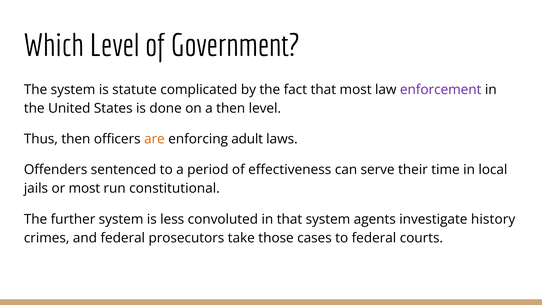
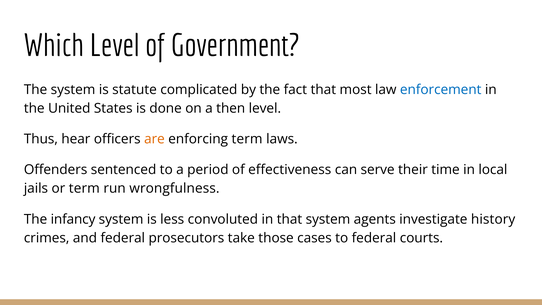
enforcement colour: purple -> blue
Thus then: then -> hear
enforcing adult: adult -> term
or most: most -> term
constitutional: constitutional -> wrongfulness
further: further -> infancy
